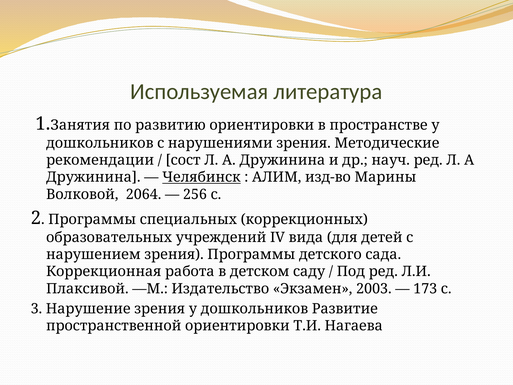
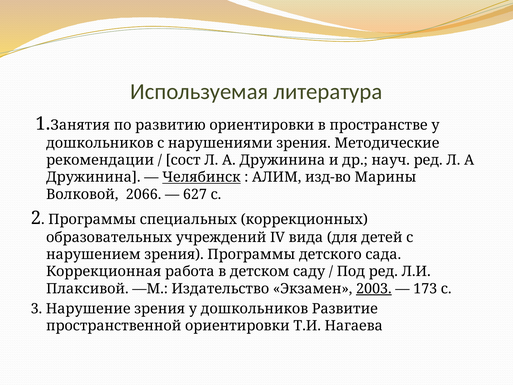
2064: 2064 -> 2066
256: 256 -> 627
2003 underline: none -> present
